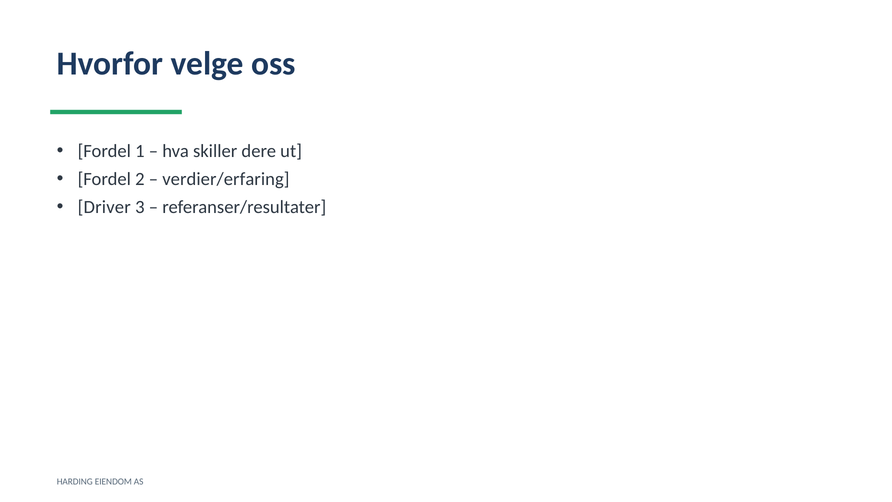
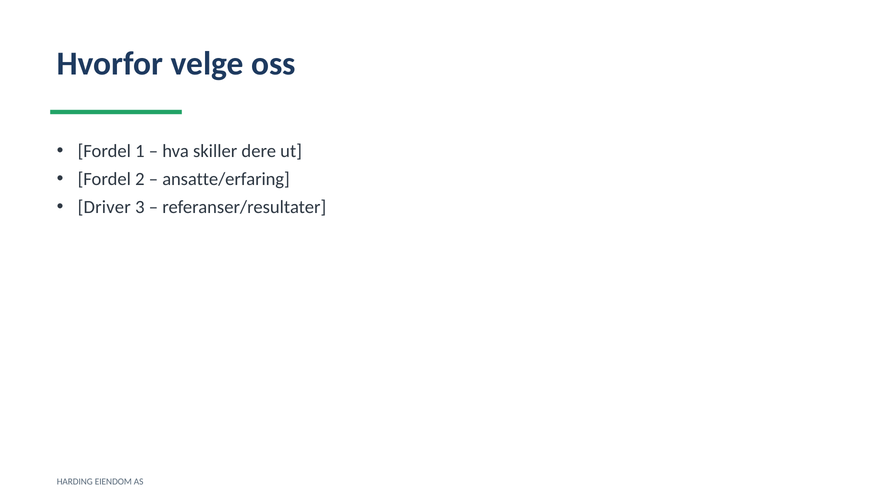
verdier/erfaring: verdier/erfaring -> ansatte/erfaring
